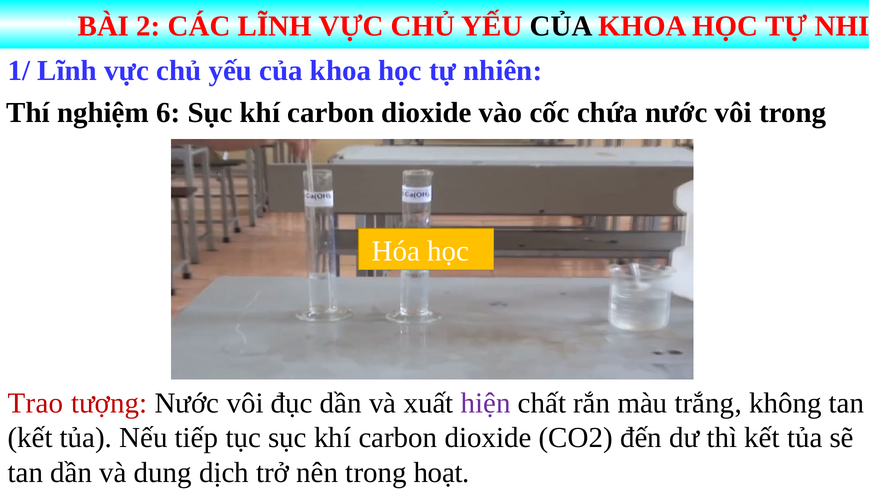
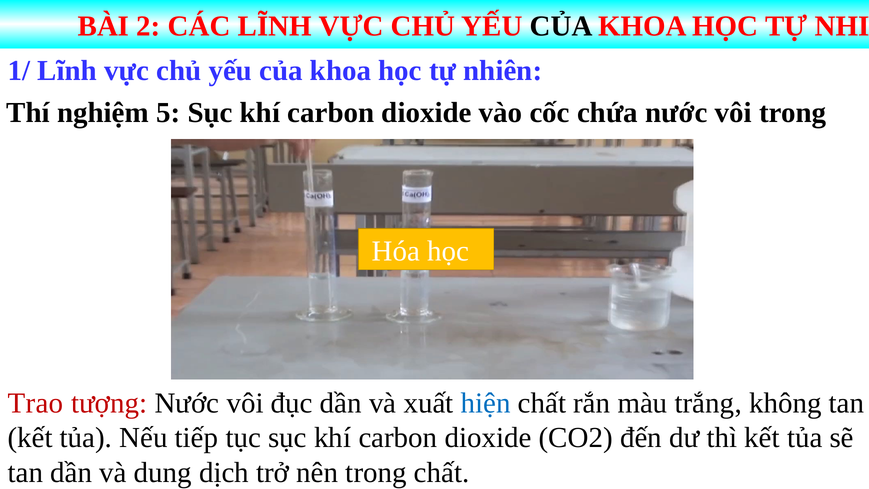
6: 6 -> 5
hiện colour: purple -> blue
trong hoạt: hoạt -> chất
